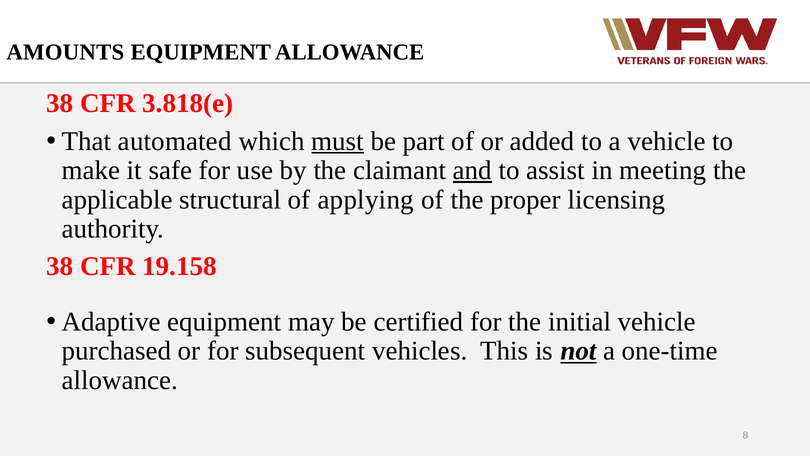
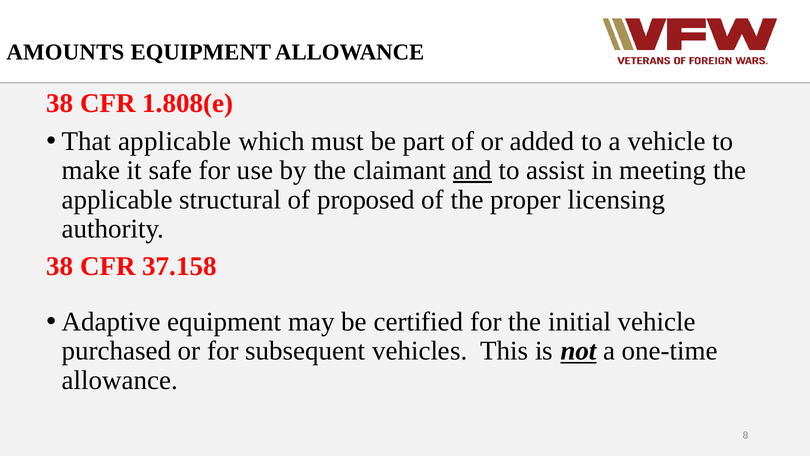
3.818(e: 3.818(e -> 1.808(e
That automated: automated -> applicable
must underline: present -> none
applying: applying -> proposed
19.158: 19.158 -> 37.158
